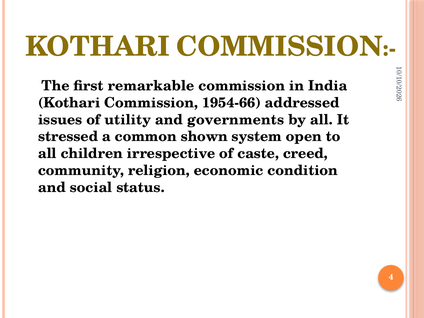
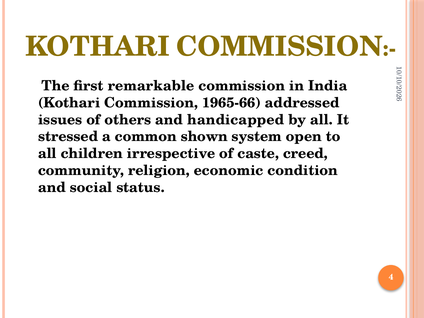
1954-66: 1954-66 -> 1965-66
utility: utility -> others
governments: governments -> handicapped
